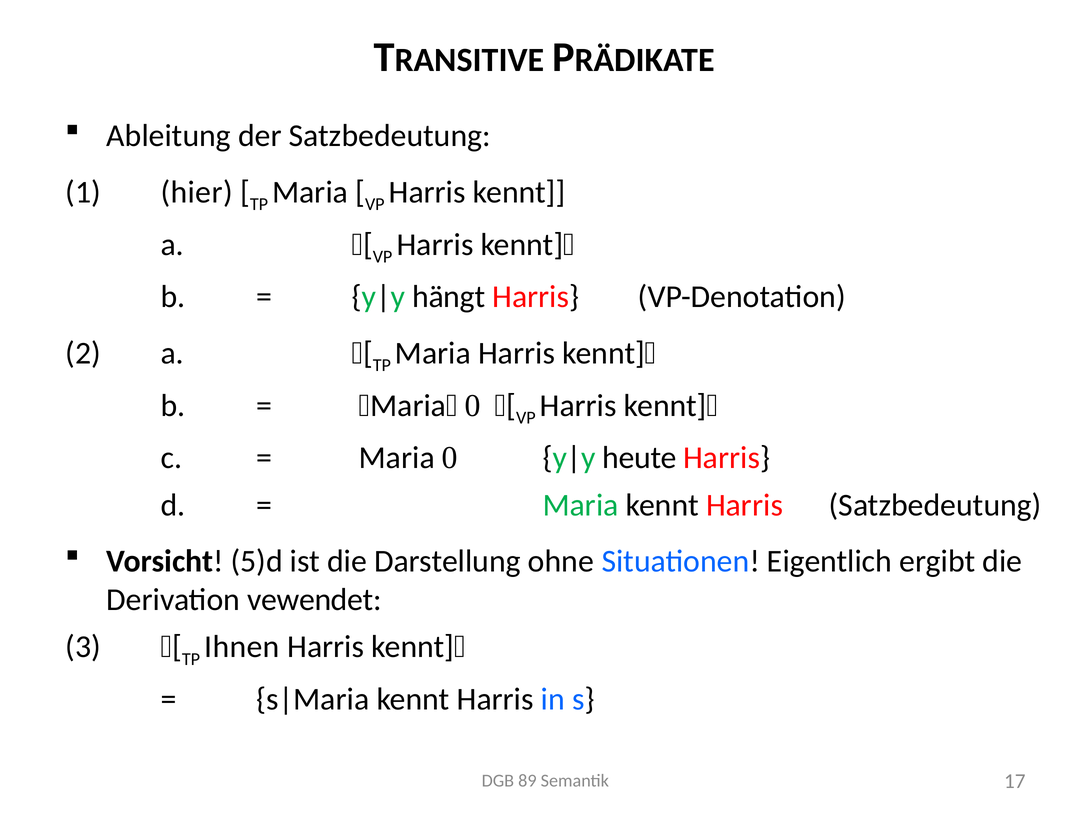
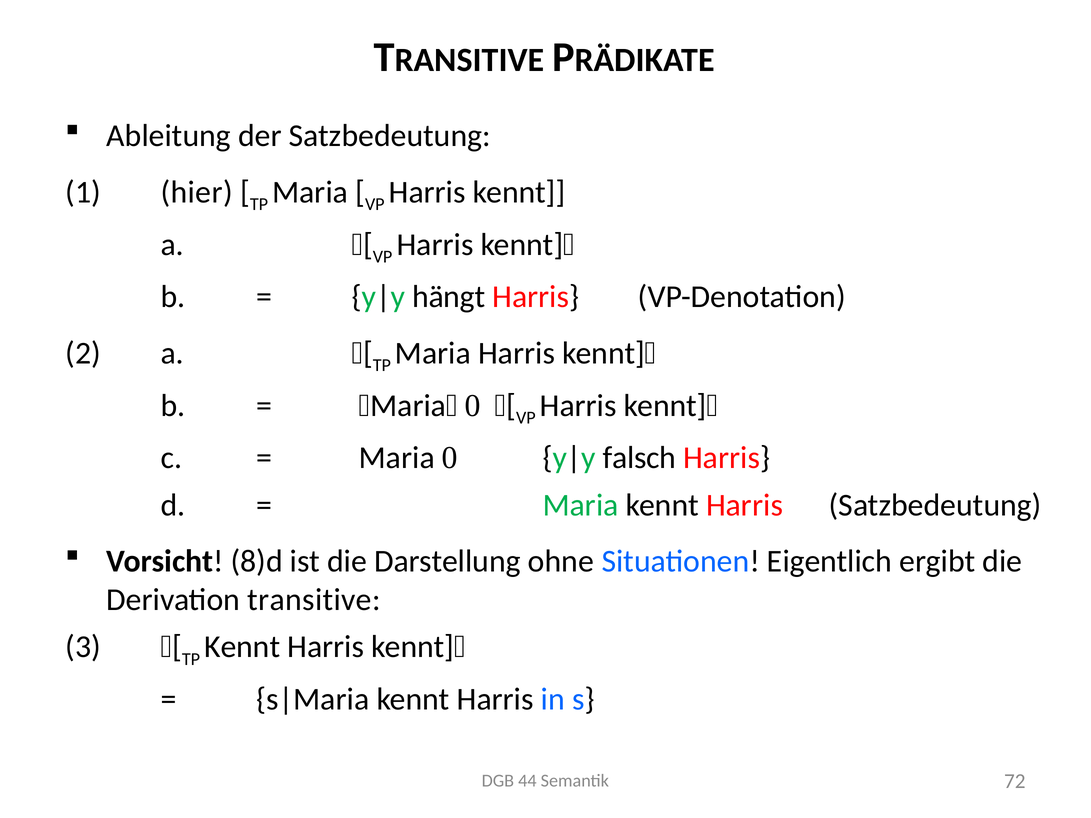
heute: heute -> falsch
5)d: 5)d -> 8)d
vewendet: vewendet -> transitive
TP Ihnen: Ihnen -> Kennt
89: 89 -> 44
17: 17 -> 72
